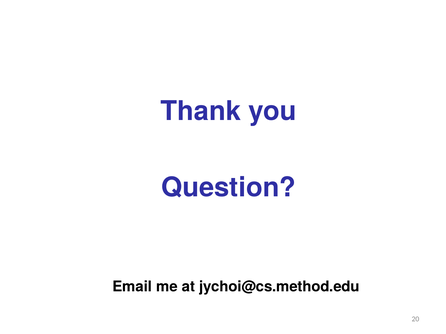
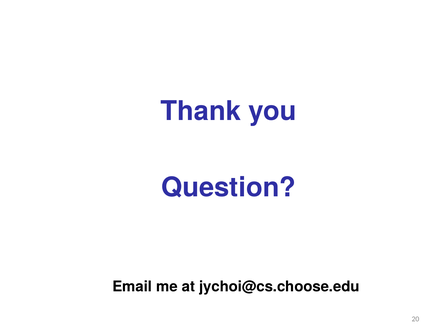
jychoi@cs.method.edu: jychoi@cs.method.edu -> jychoi@cs.choose.edu
